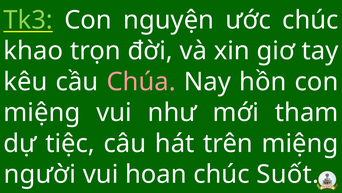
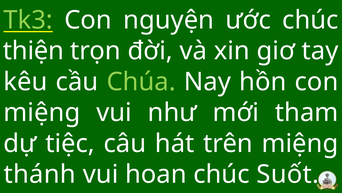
khao: khao -> thiện
Chúa colour: pink -> light green
người: người -> thánh
